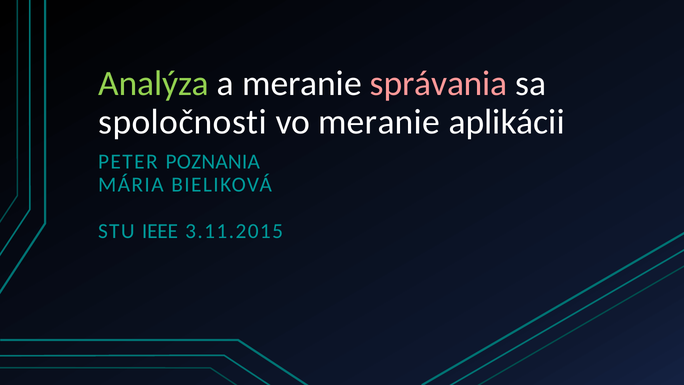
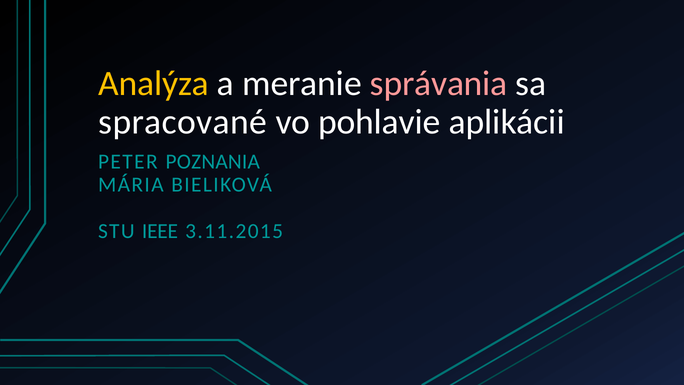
Analýza colour: light green -> yellow
spoločnosti: spoločnosti -> spracované
vo meranie: meranie -> pohlavie
